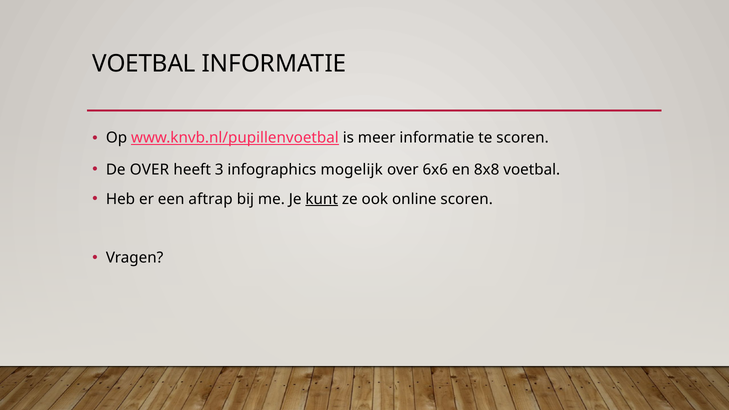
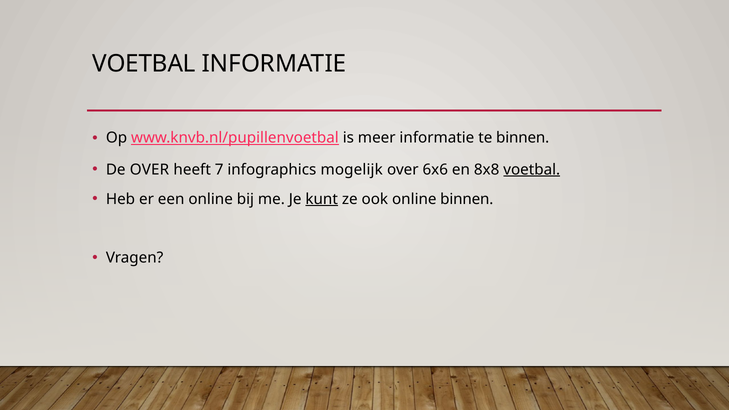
te scoren: scoren -> binnen
3: 3 -> 7
voetbal at (532, 170) underline: none -> present
een aftrap: aftrap -> online
online scoren: scoren -> binnen
